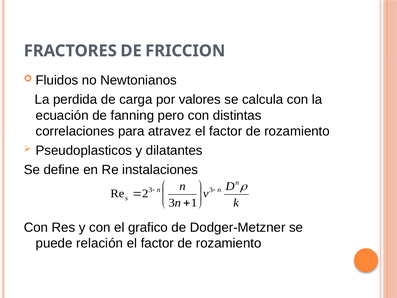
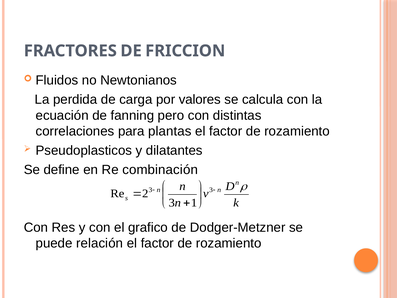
atravez: atravez -> plantas
instalaciones: instalaciones -> combinación
